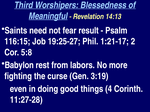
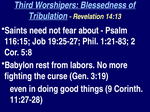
Meaningful: Meaningful -> Tribulation
result: result -> about
1:21-17: 1:21-17 -> 1:21-83
4: 4 -> 9
